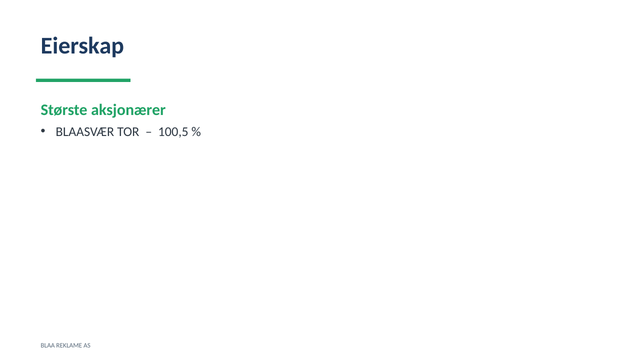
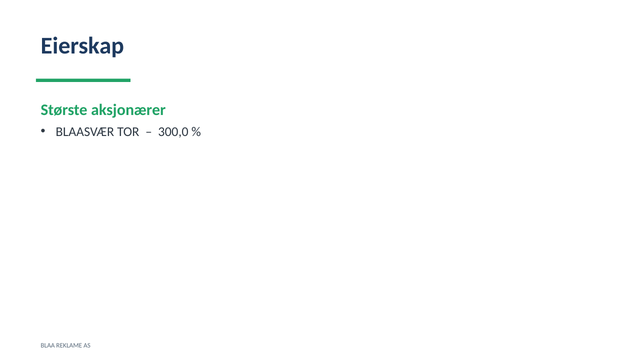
100,5: 100,5 -> 300,0
